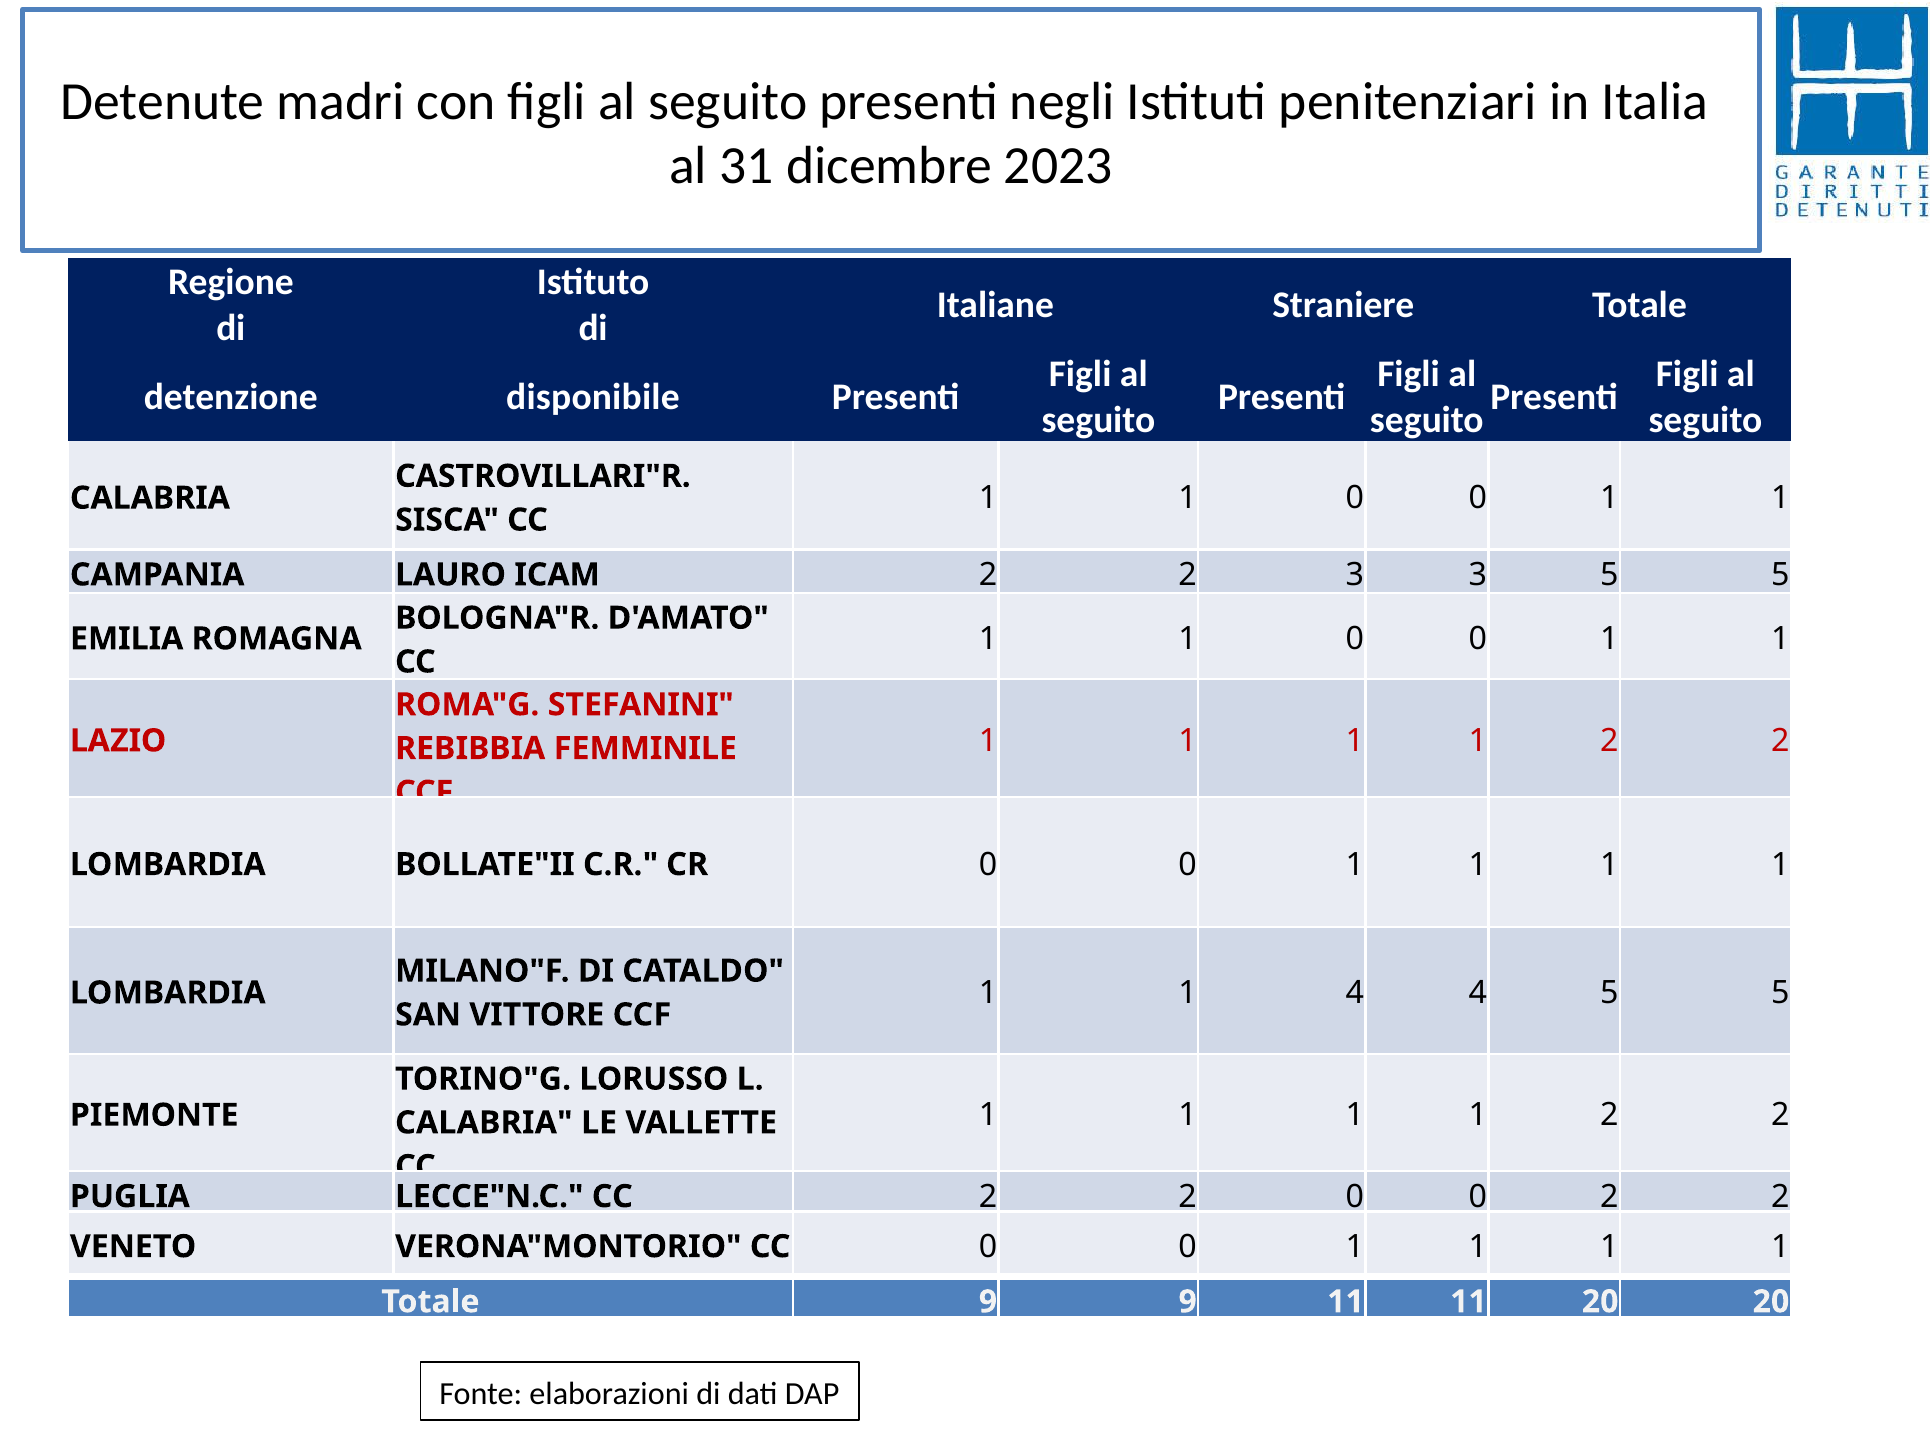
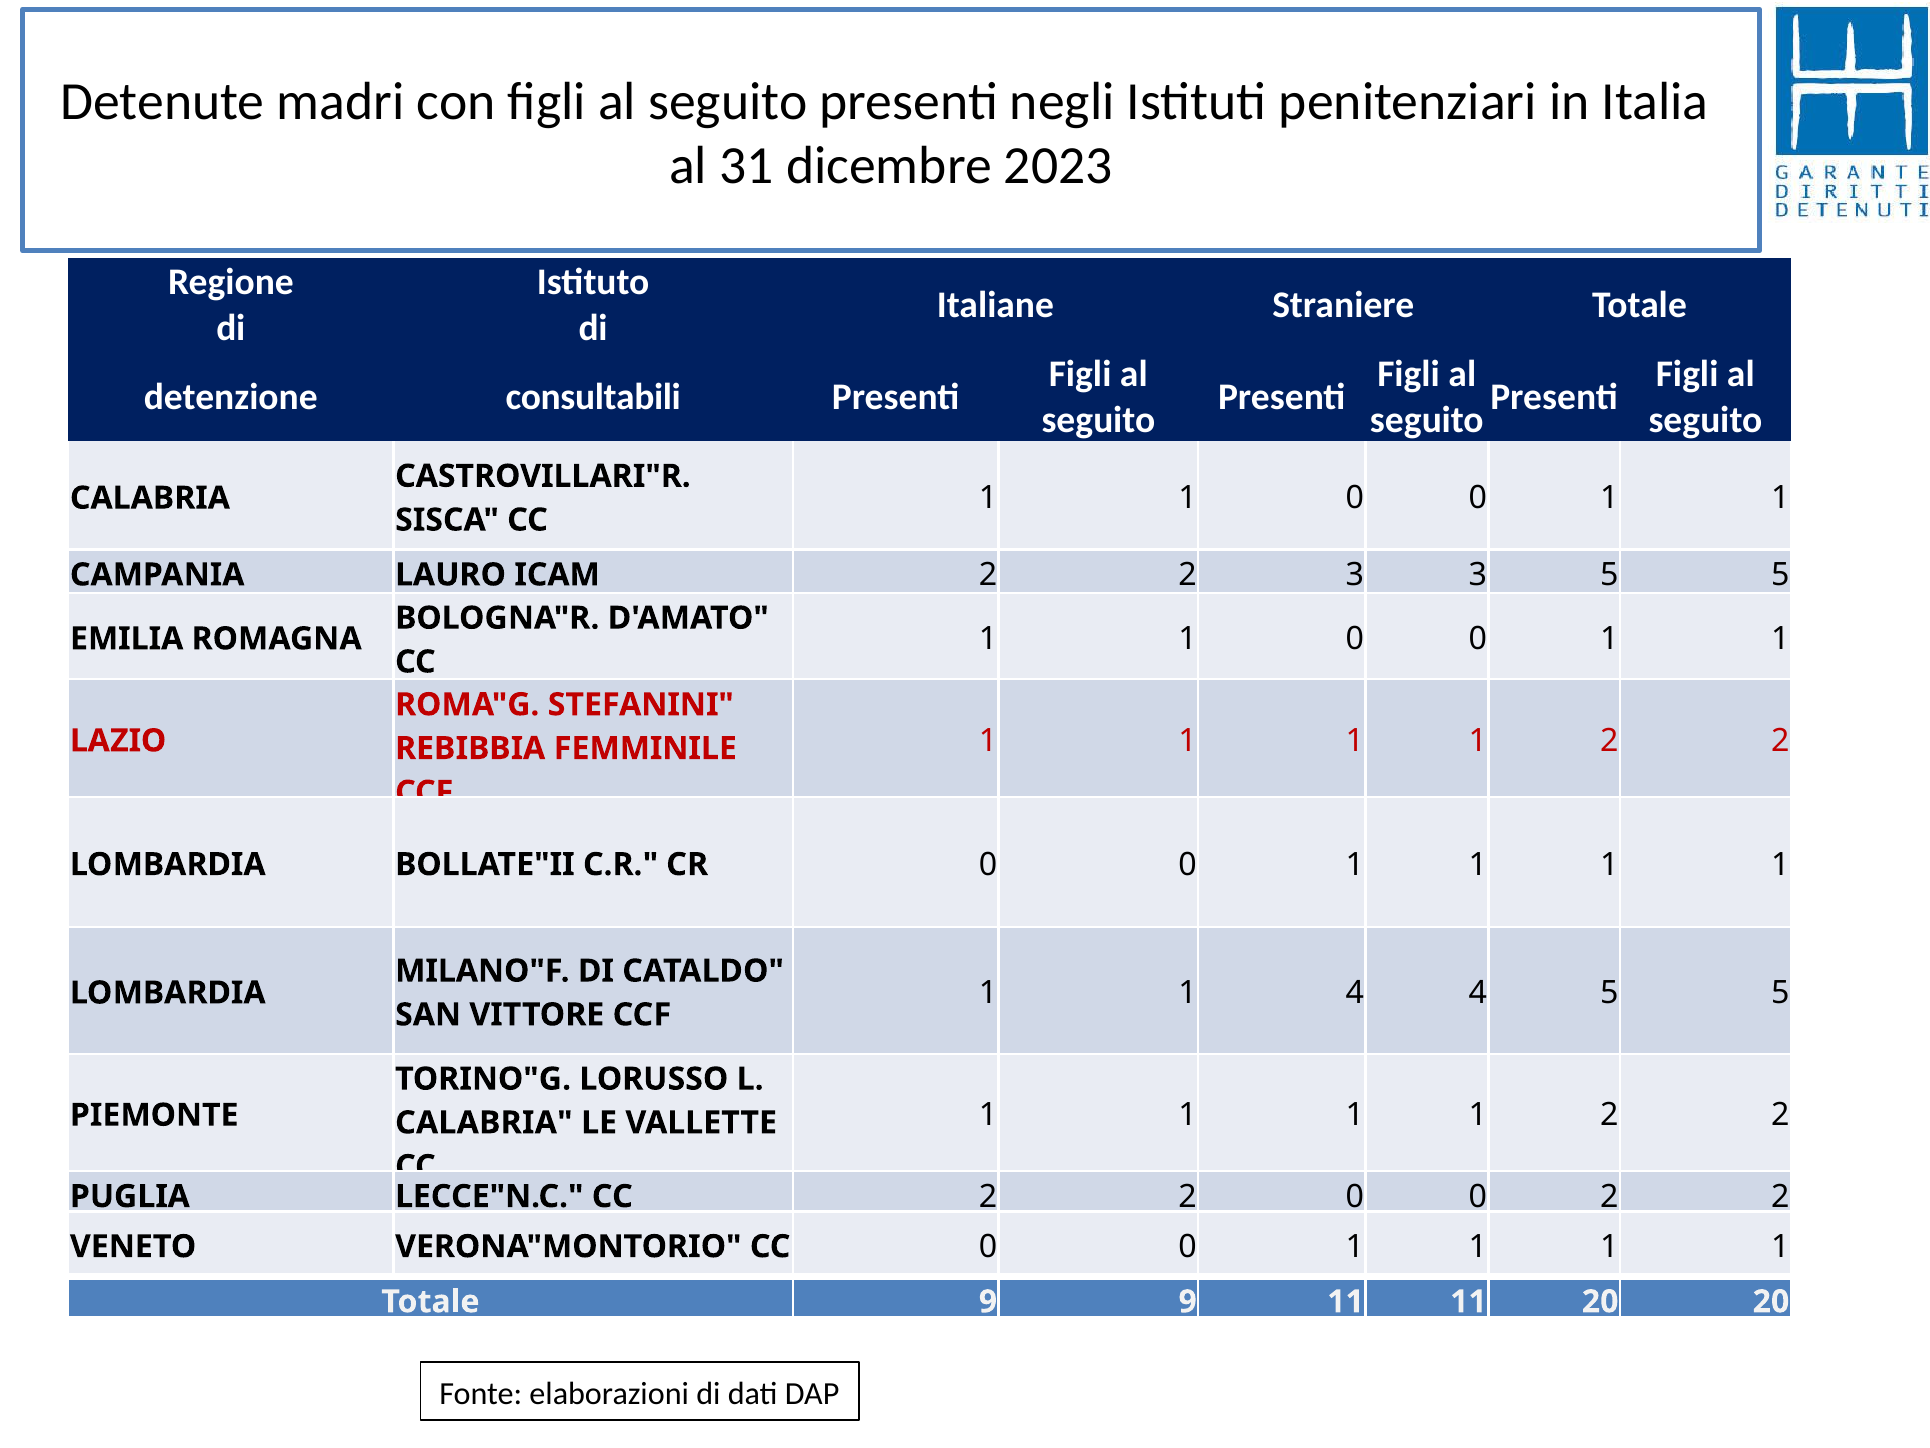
disponibile: disponibile -> consultabili
